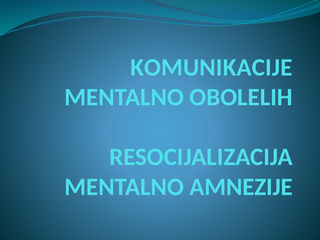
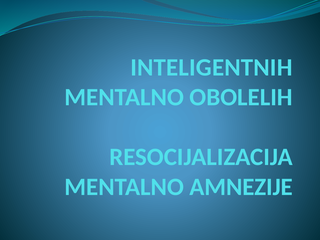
KOMUNIKACIJE: KOMUNIKACIJE -> INTELIGENTNIH
